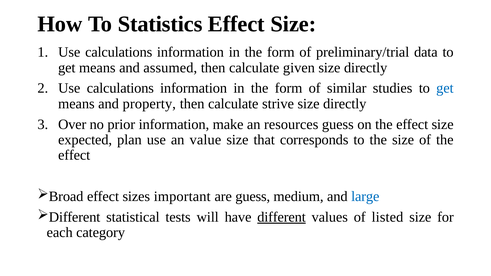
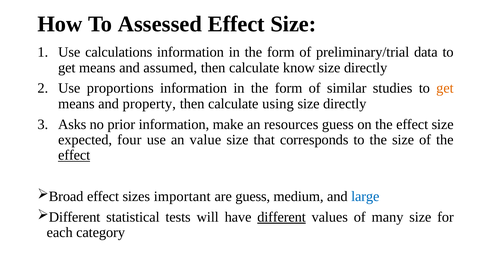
Statistics: Statistics -> Assessed
given: given -> know
calculations at (120, 88): calculations -> proportions
get at (445, 88) colour: blue -> orange
strive: strive -> using
Over: Over -> Asks
plan: plan -> four
effect at (74, 155) underline: none -> present
listed: listed -> many
